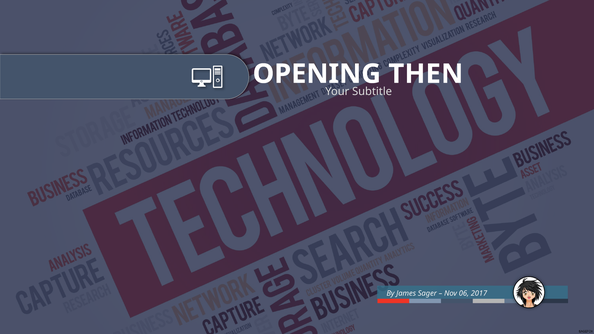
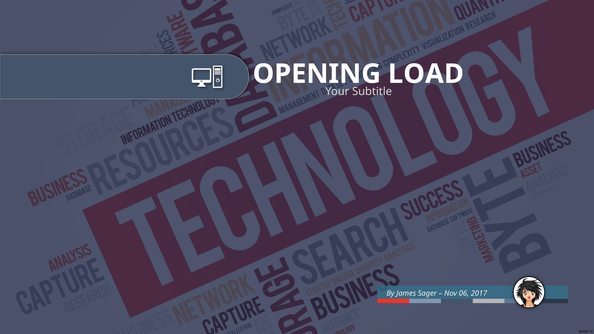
THEN: THEN -> LOAD
